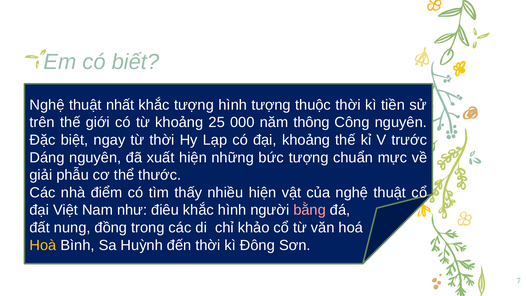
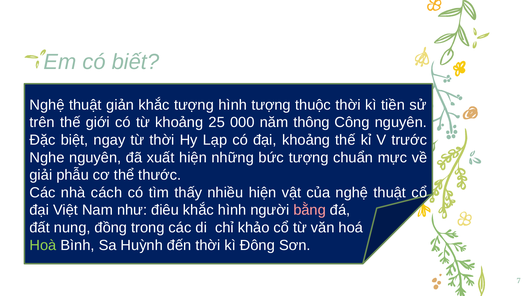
nhất: nhất -> giản
Dáng: Dáng -> Nghe
điểm: điểm -> cách
Hoà colour: yellow -> light green
